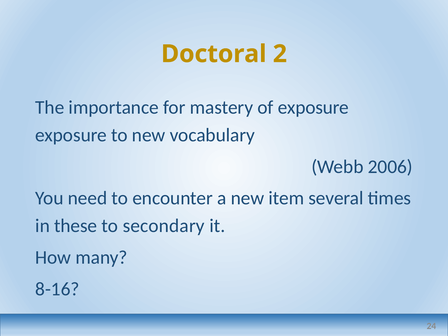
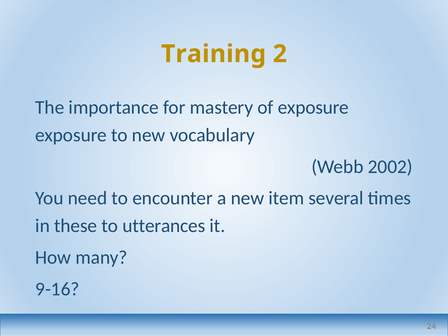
Doctoral: Doctoral -> Training
2006: 2006 -> 2002
secondary: secondary -> utterances
8-16: 8-16 -> 9-16
